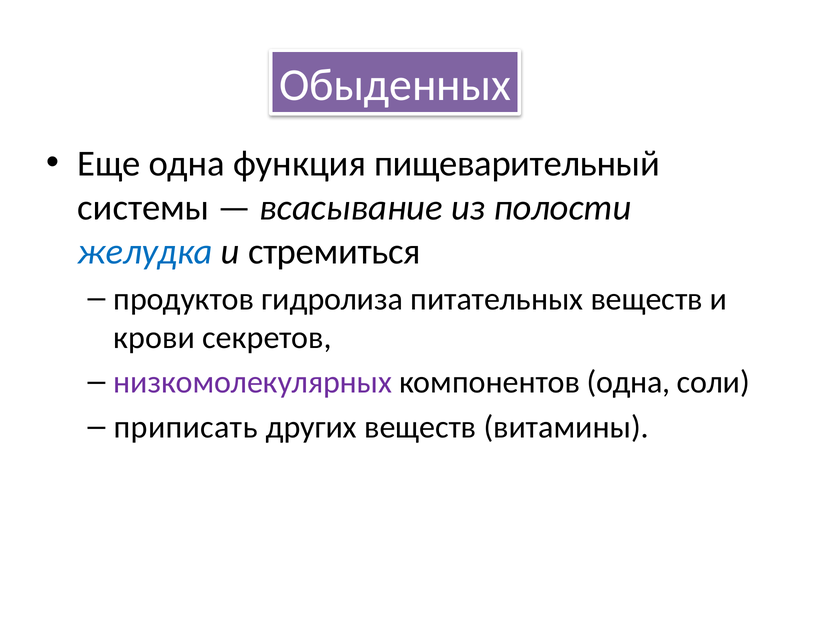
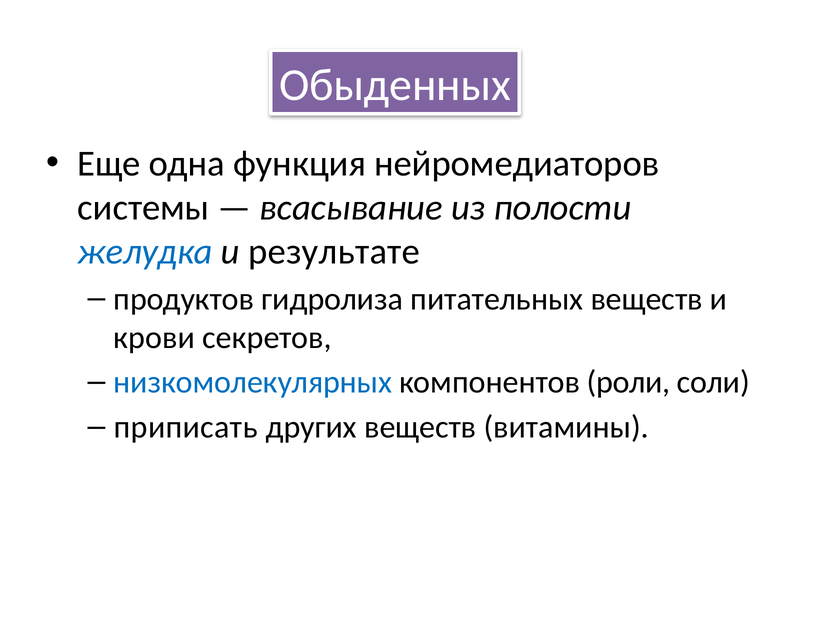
пищеварительный: пищеварительный -> нейромедиаторов
стремиться: стремиться -> результате
низкомолекулярных colour: purple -> blue
компонентов одна: одна -> роли
